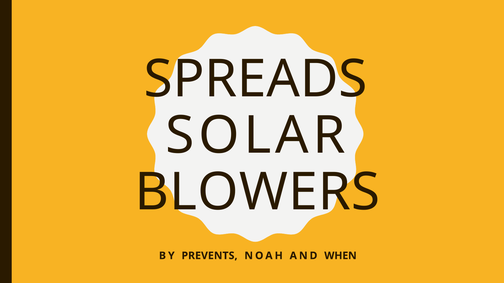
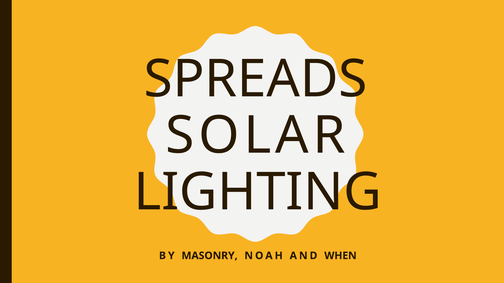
BLOWERS: BLOWERS -> LIGHTING
PREVENTS: PREVENTS -> MASONRY
